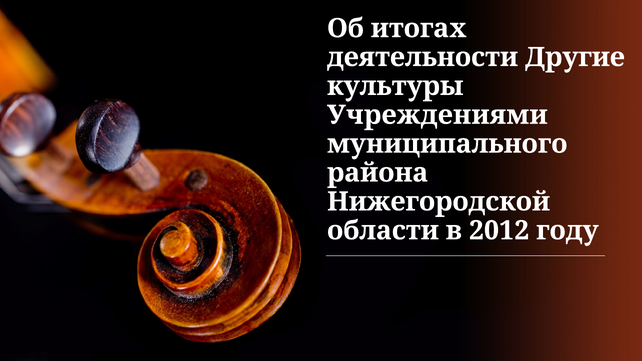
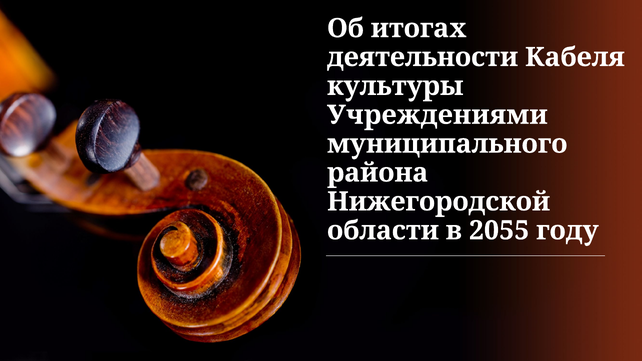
Другие: Другие -> Кабеля
2012: 2012 -> 2055
